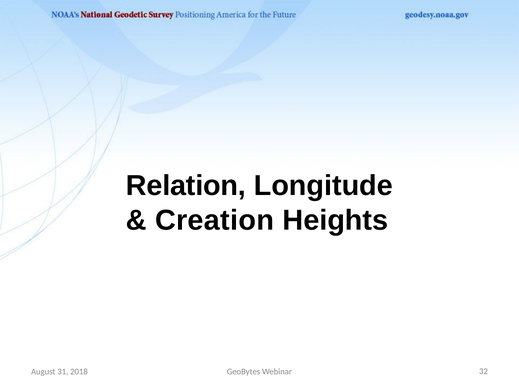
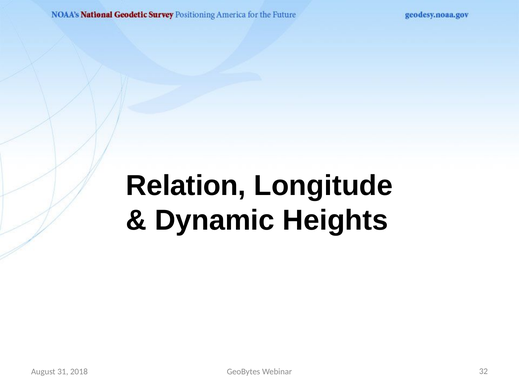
Creation: Creation -> Dynamic
